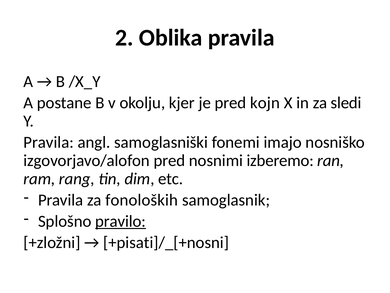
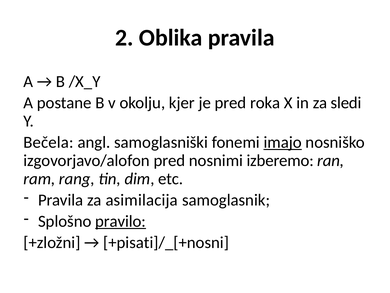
kojn: kojn -> roka
Pravila at (49, 142): Pravila -> Bečela
imajo underline: none -> present
fonoloških: fonoloških -> asimilacija
